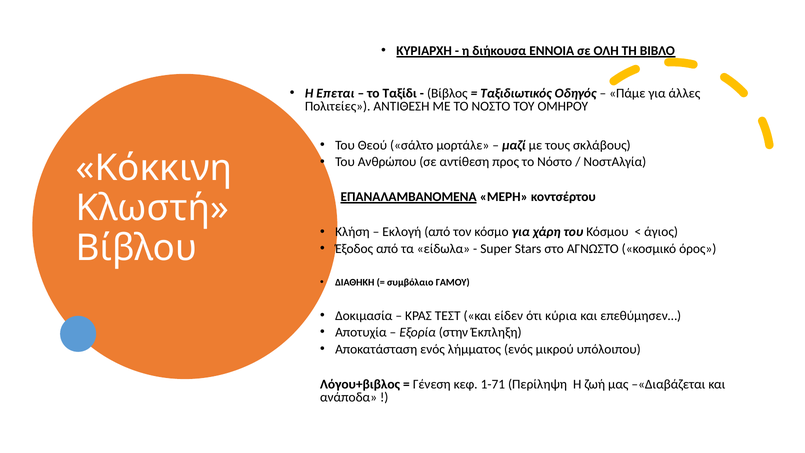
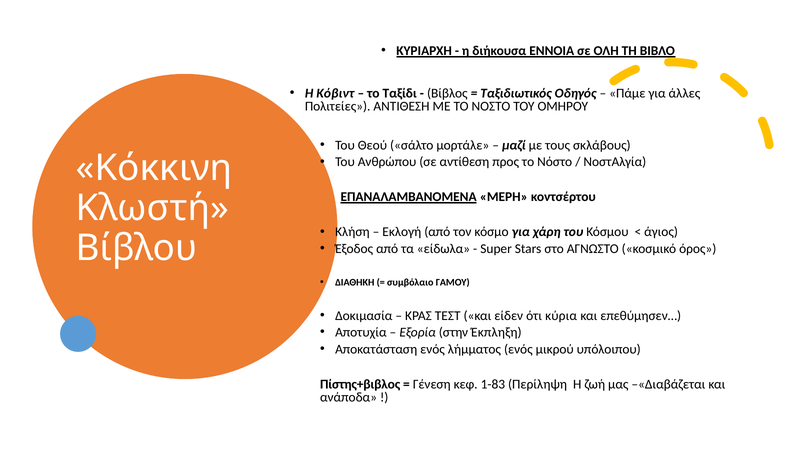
Έπεται: Έπεται -> Κόβιντ
Λόγου+βιβλος: Λόγου+βιβλος -> Πίστης+βιβλος
1-71: 1-71 -> 1-83
